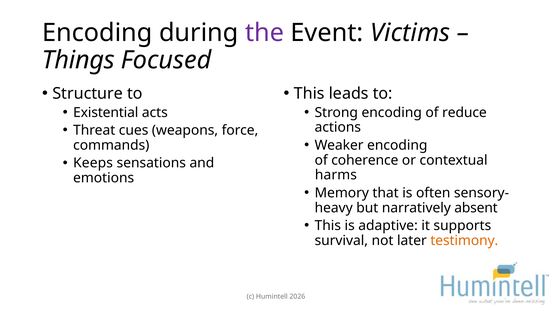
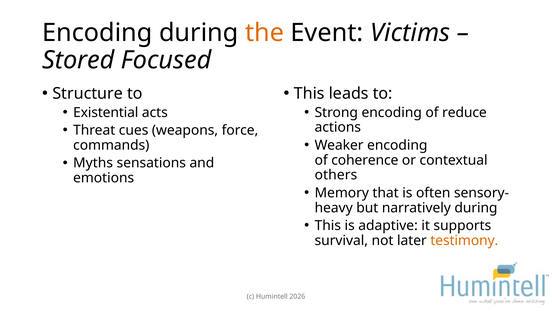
the colour: purple -> orange
Things: Things -> Stored
Keeps: Keeps -> Myths
harms: harms -> others
narratively absent: absent -> during
